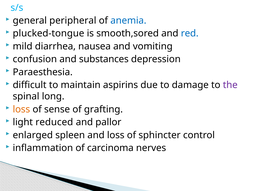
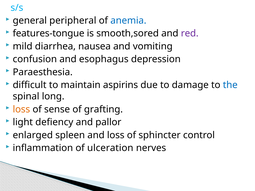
plucked-tongue: plucked-tongue -> features-tongue
red colour: blue -> purple
substances: substances -> esophagus
the colour: purple -> blue
reduced: reduced -> defiency
carcinoma: carcinoma -> ulceration
